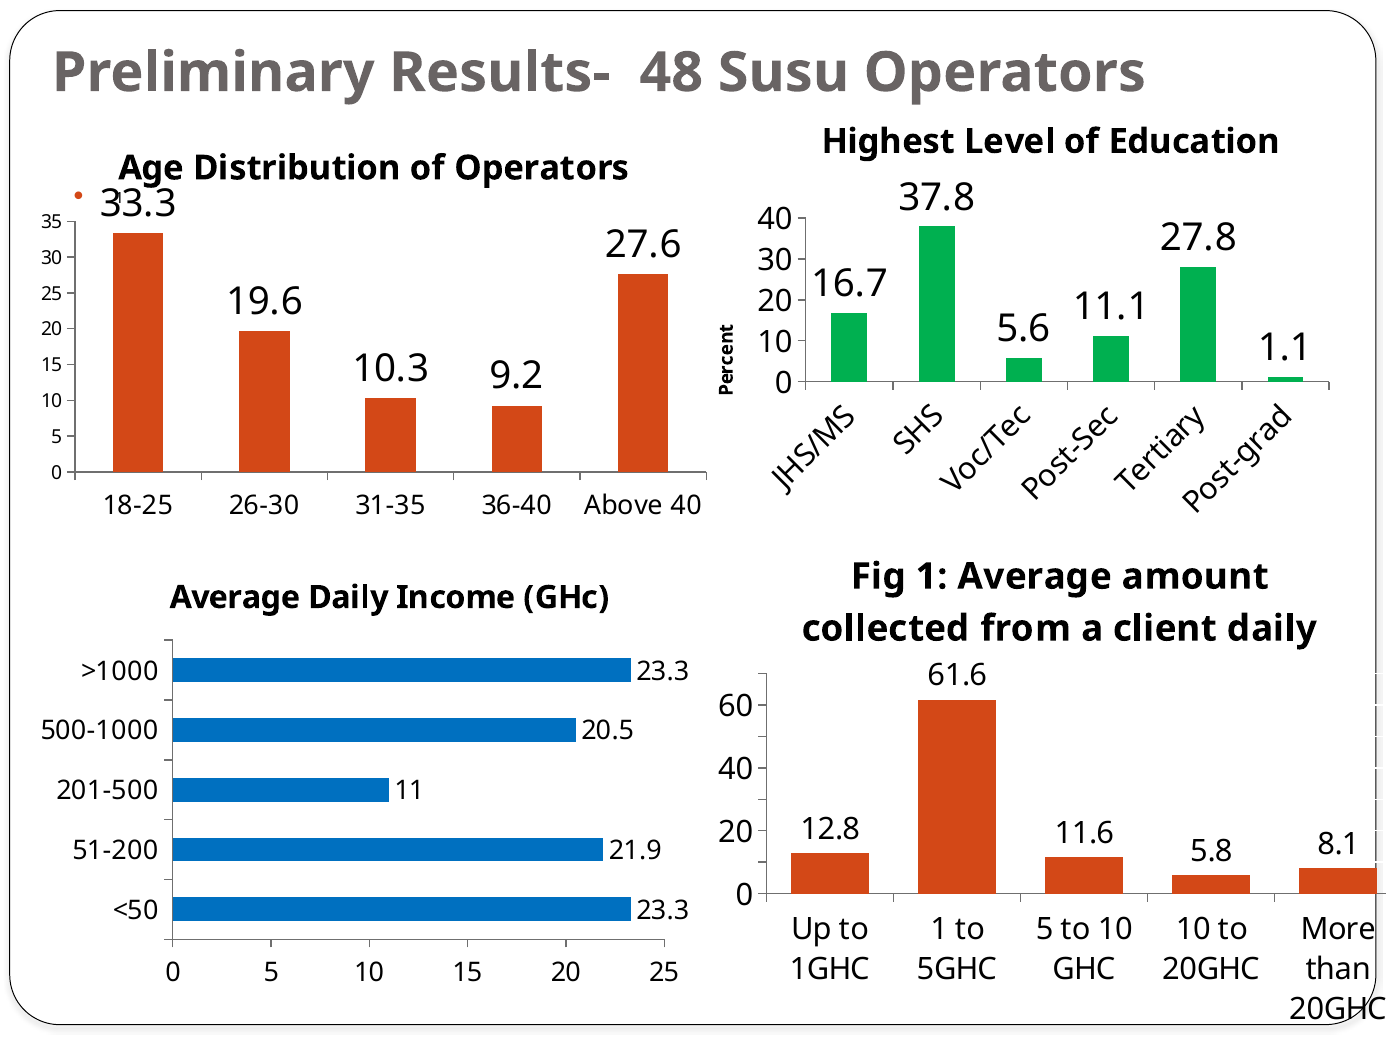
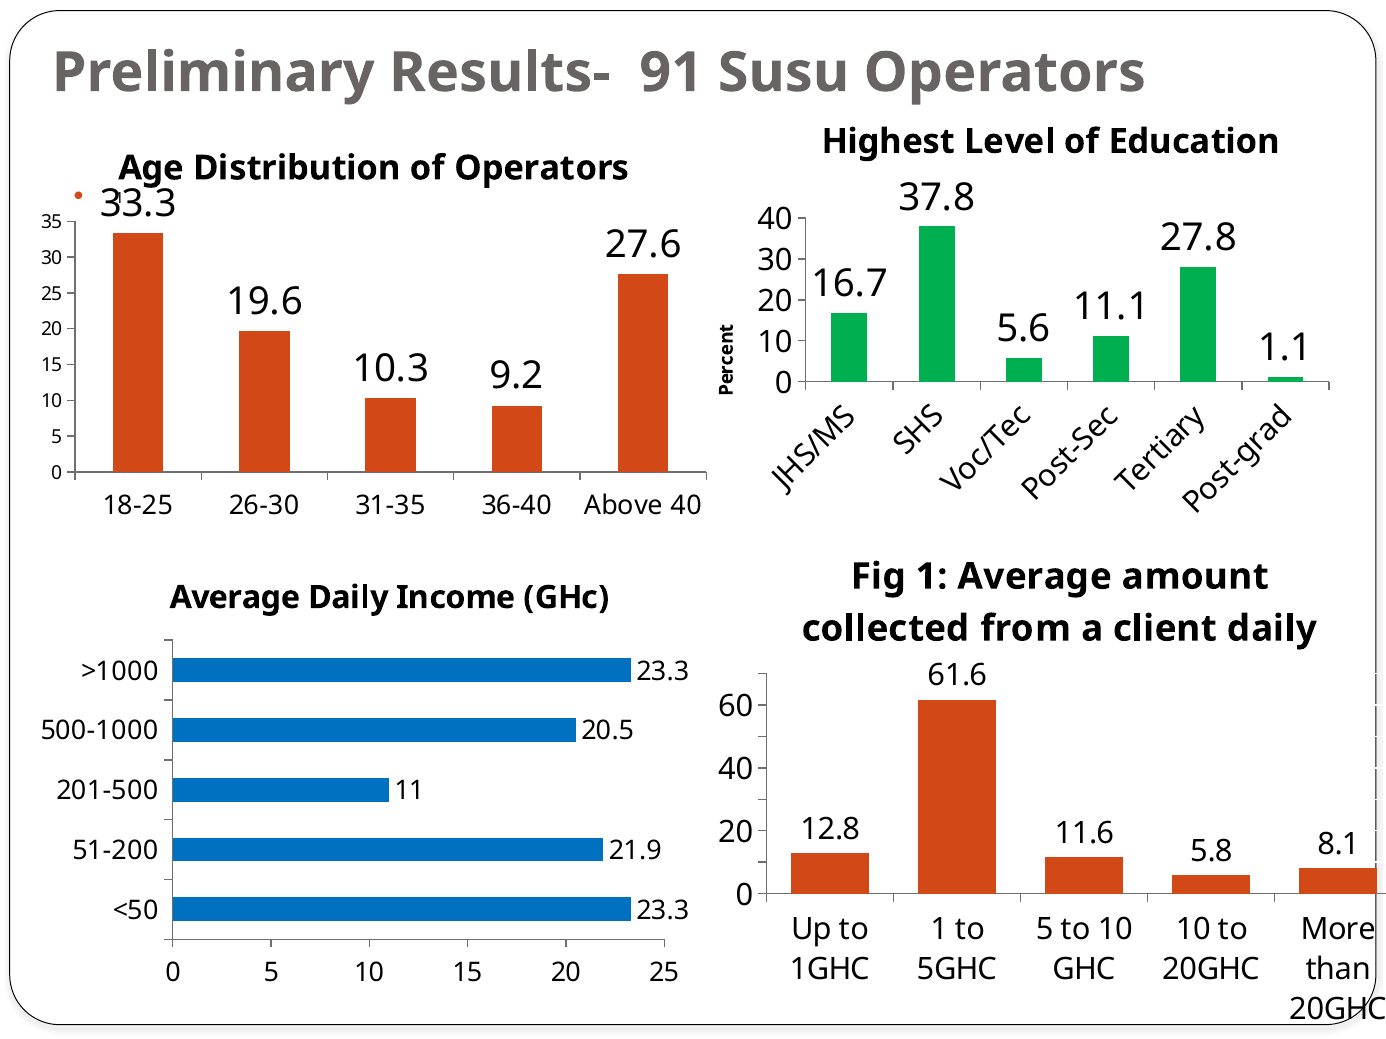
48: 48 -> 91
